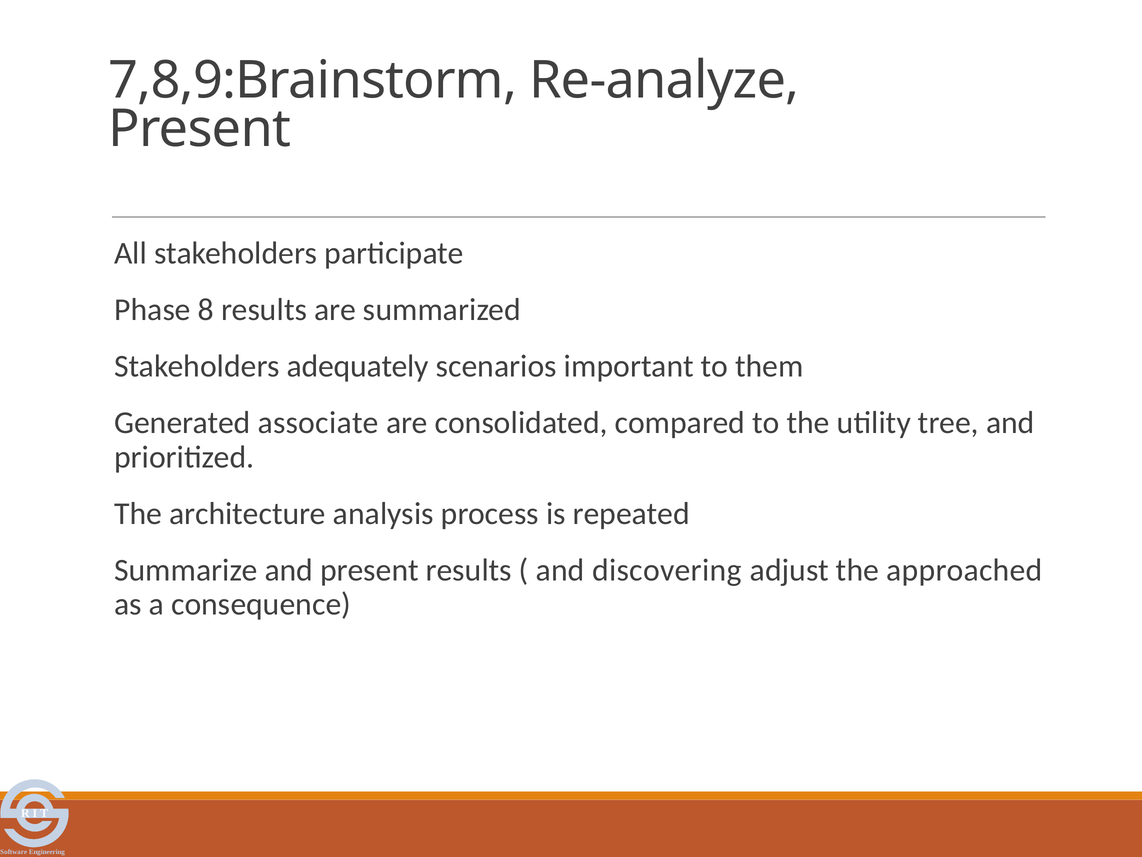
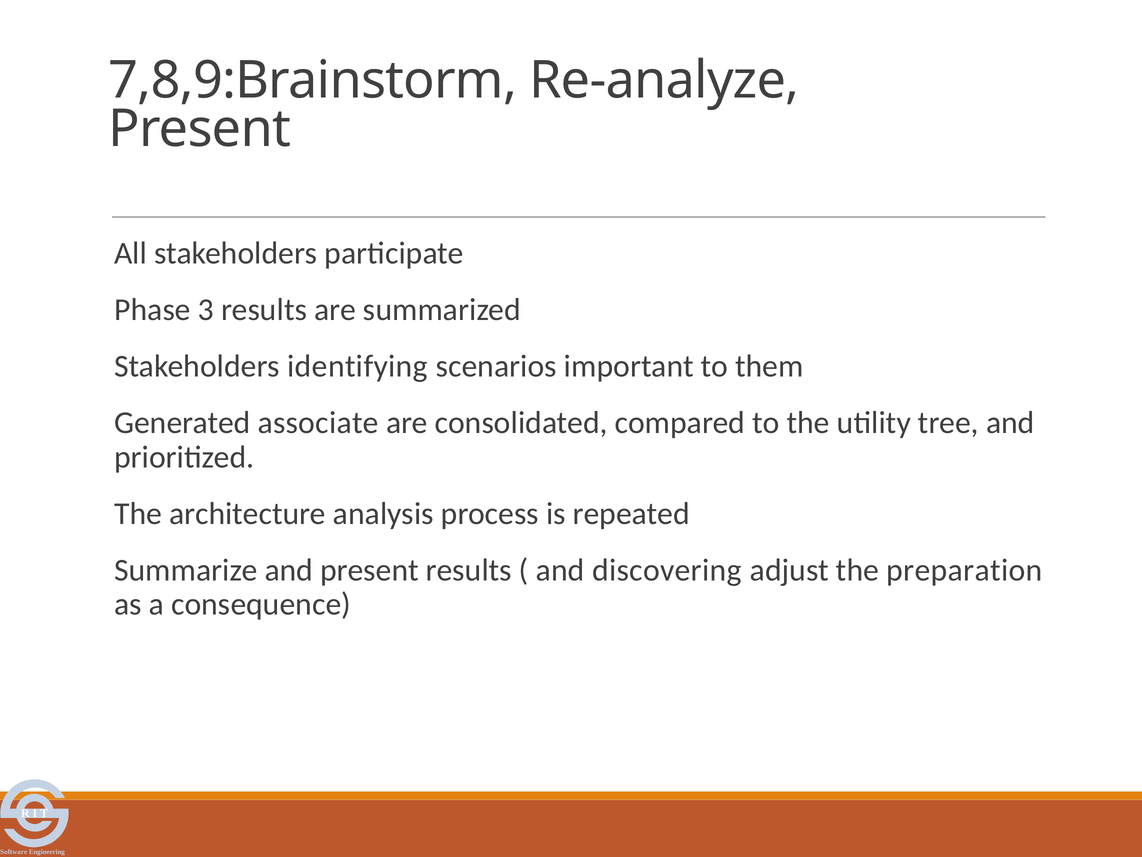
8: 8 -> 3
adequately: adequately -> identifying
approached: approached -> preparation
